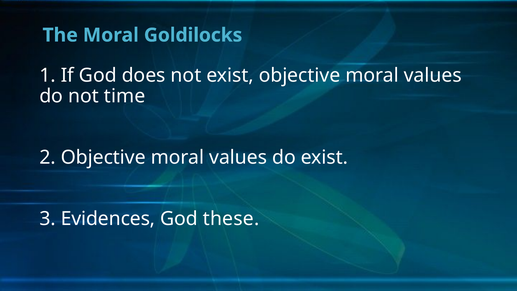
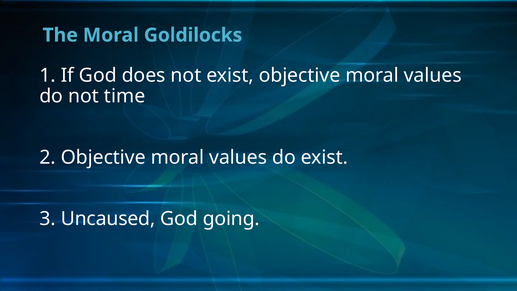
Evidences: Evidences -> Uncaused
these: these -> going
